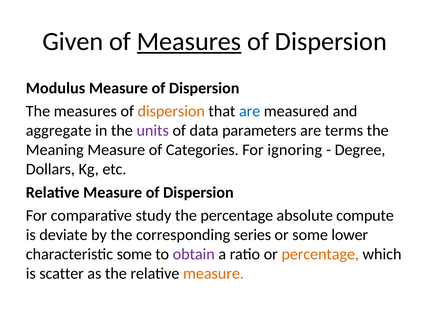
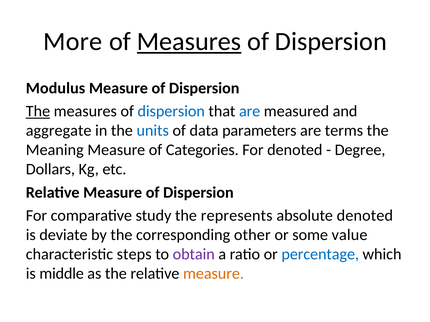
Given: Given -> More
The at (38, 111) underline: none -> present
dispersion at (171, 111) colour: orange -> blue
units colour: purple -> blue
For ignoring: ignoring -> denoted
the percentage: percentage -> represents
absolute compute: compute -> denoted
series: series -> other
lower: lower -> value
characteristic some: some -> steps
percentage at (320, 255) colour: orange -> blue
scatter: scatter -> middle
